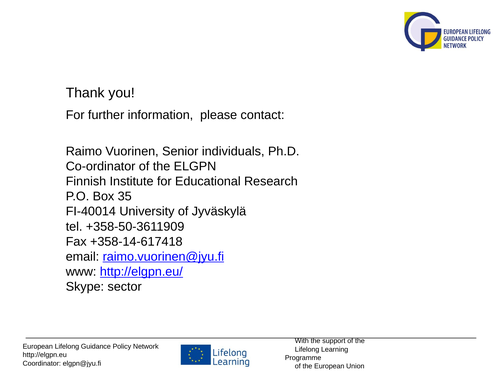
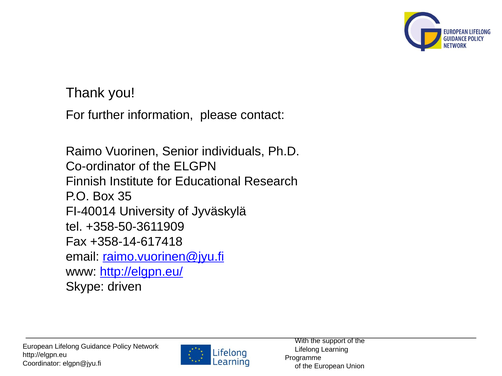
sector: sector -> driven
